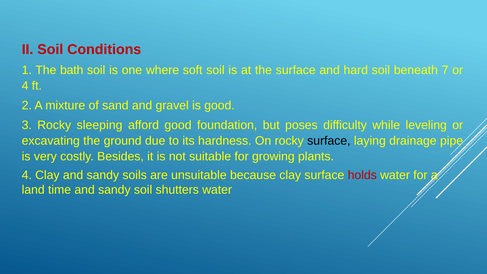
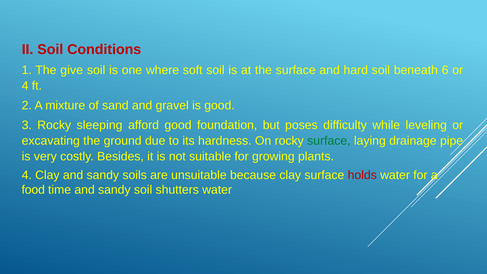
bath: bath -> give
7: 7 -> 6
surface at (329, 141) colour: black -> green
land: land -> food
